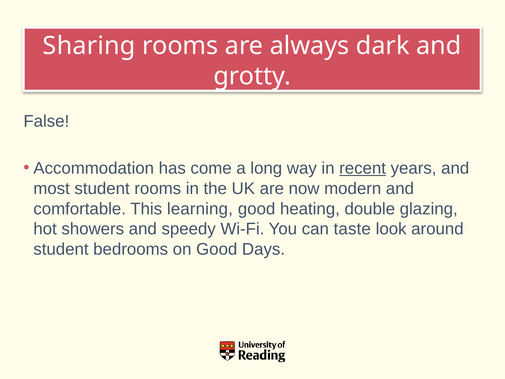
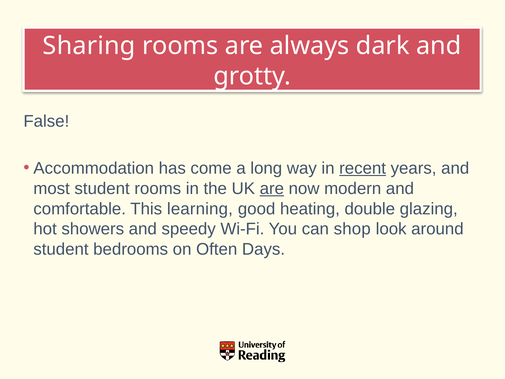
are at (272, 188) underline: none -> present
taste: taste -> shop
on Good: Good -> Often
